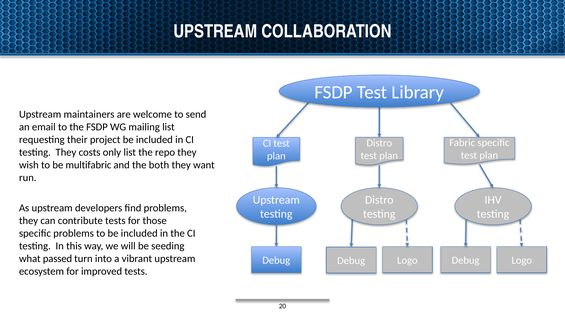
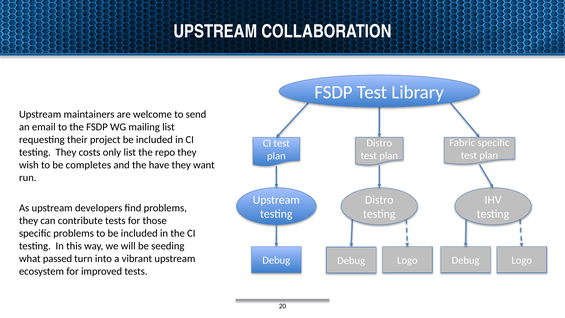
multifabric: multifabric -> completes
both: both -> have
